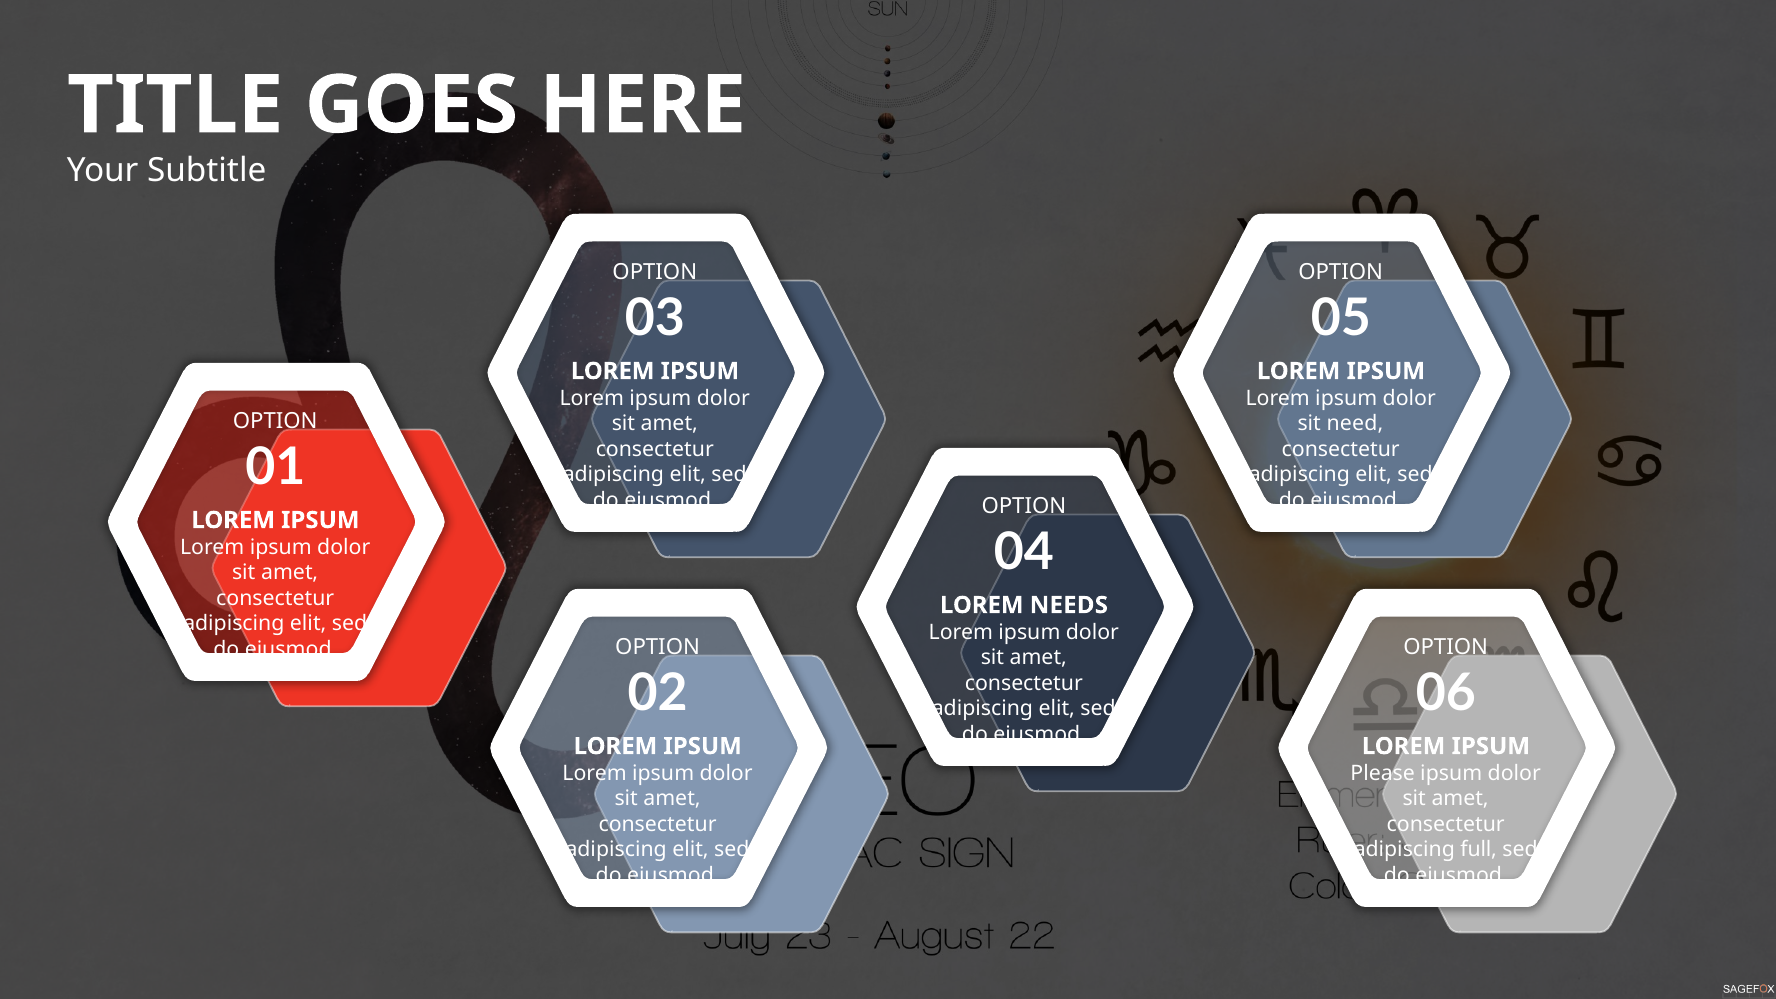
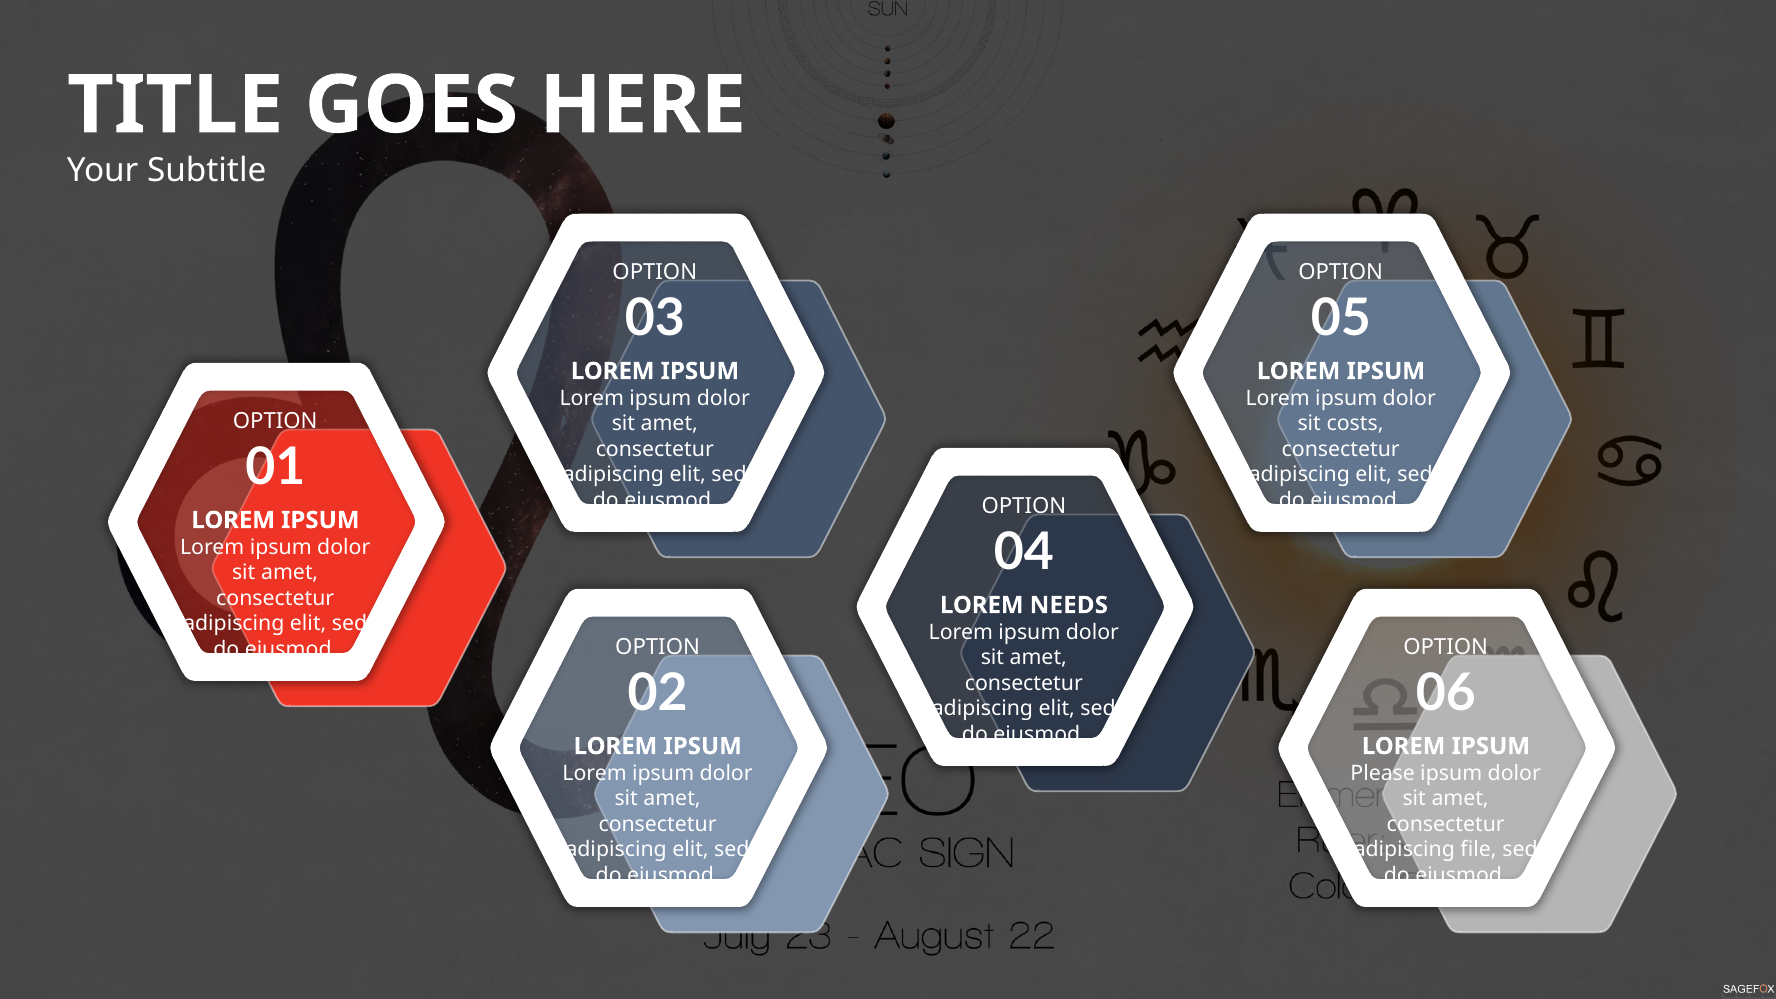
need: need -> costs
full: full -> file
